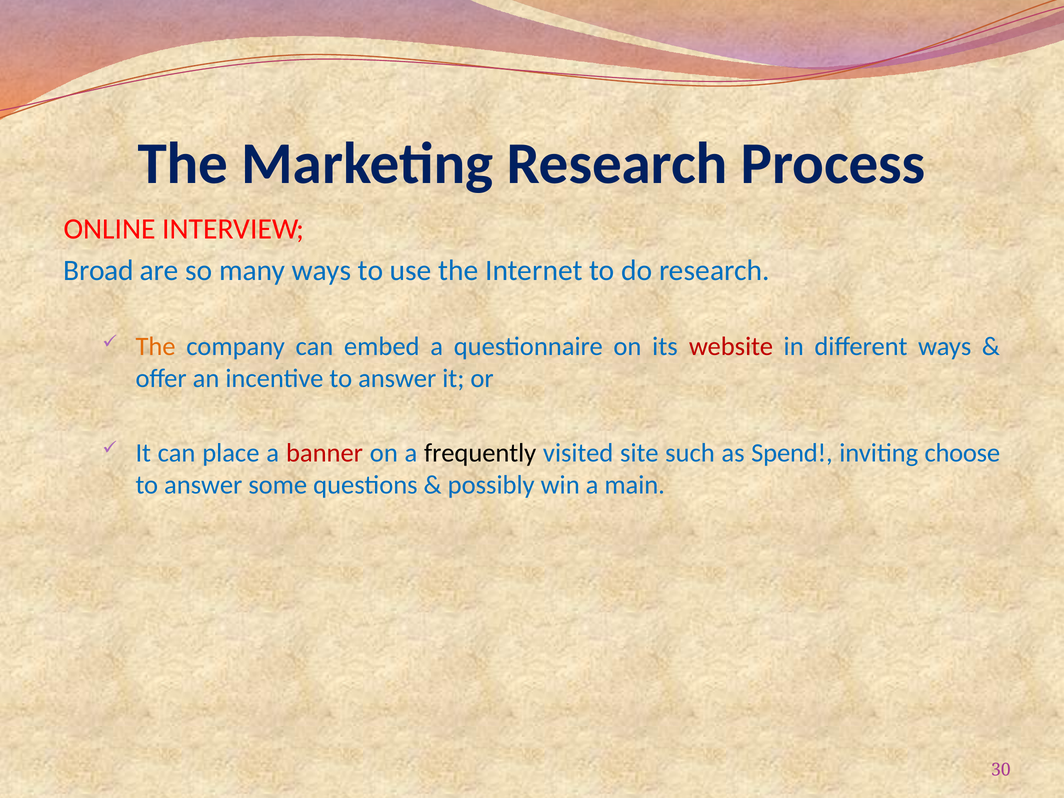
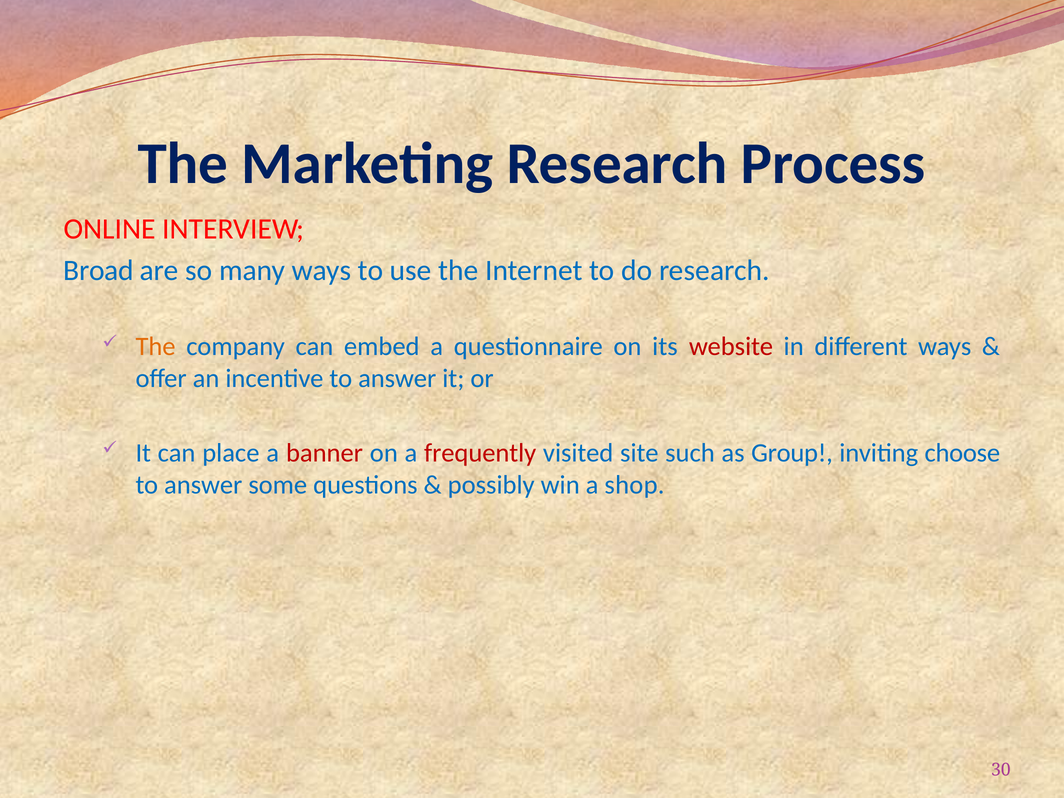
frequently colour: black -> red
Spend: Spend -> Group
main: main -> shop
